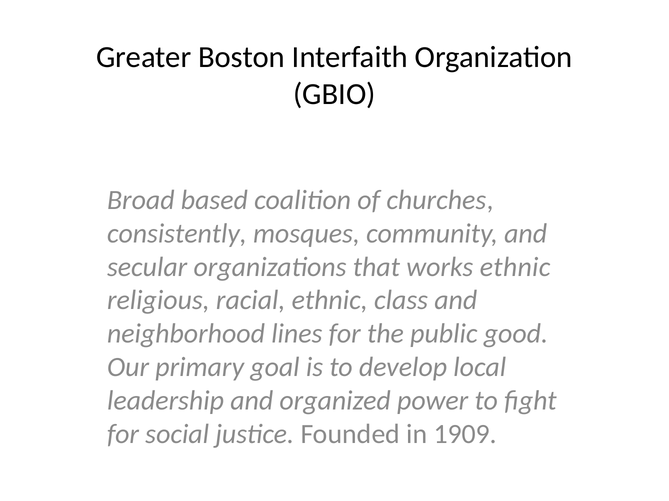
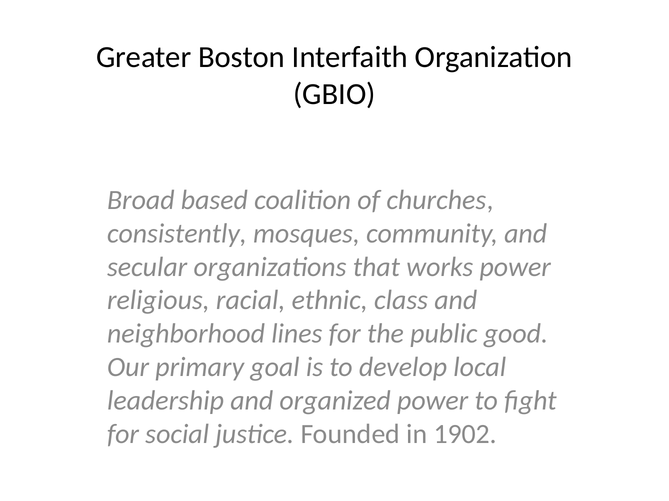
works ethnic: ethnic -> power
1909: 1909 -> 1902
